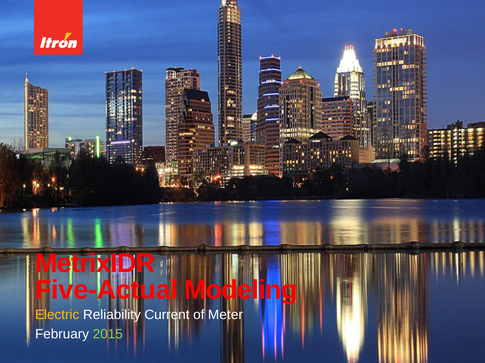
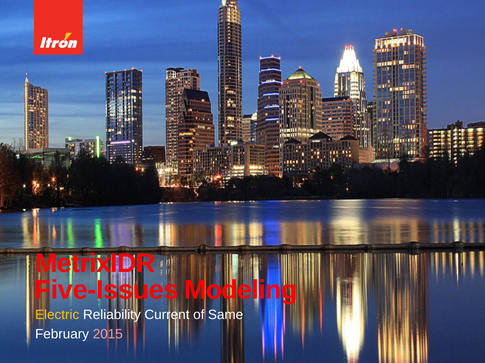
Five-Actual: Five-Actual -> Five-Issues
Meter: Meter -> Same
2015 colour: light green -> pink
